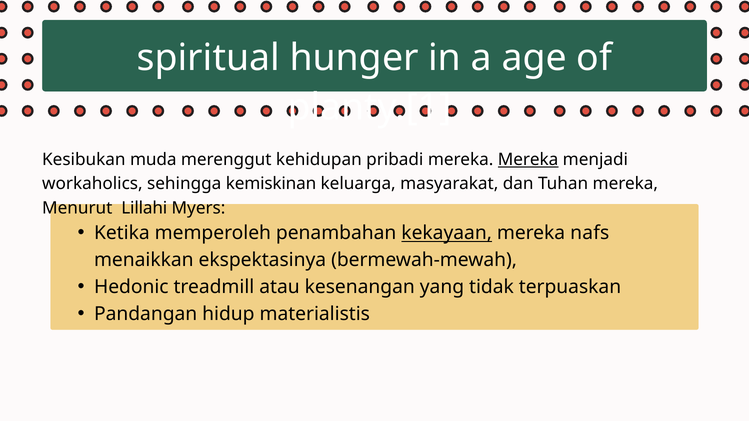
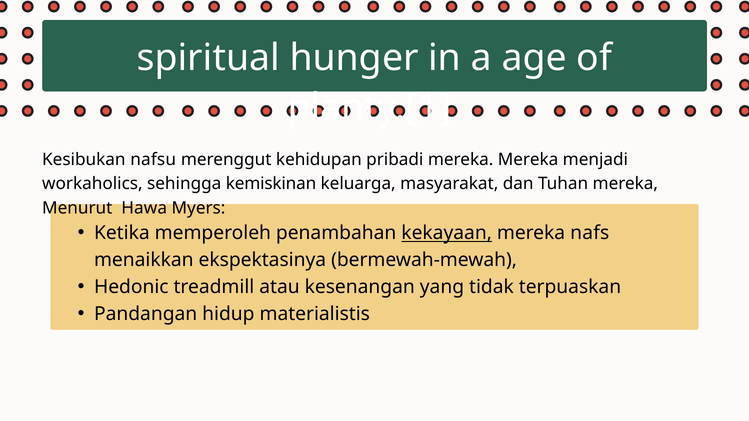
muda: muda -> nafsu
Mereka at (528, 160) underline: present -> none
Lillahi: Lillahi -> Hawa
